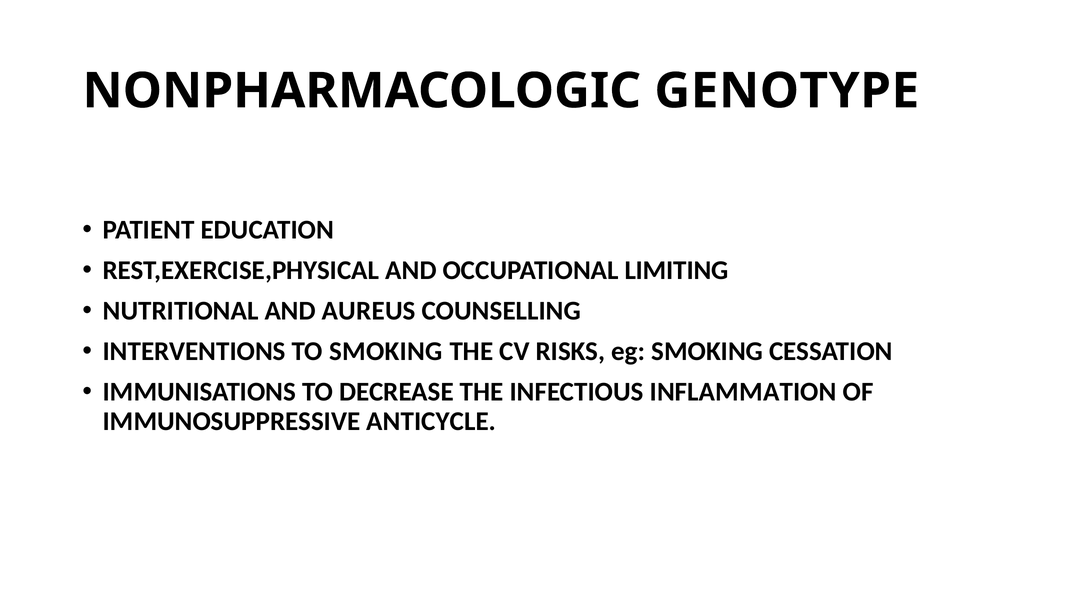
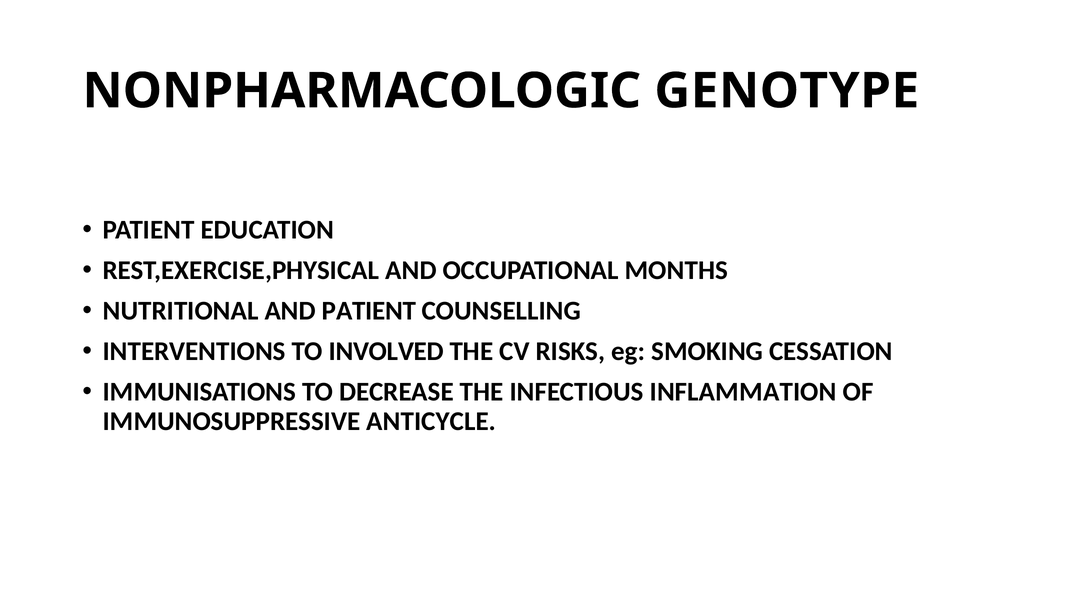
LIMITING: LIMITING -> MONTHS
AND AUREUS: AUREUS -> PATIENT
TO SMOKING: SMOKING -> INVOLVED
